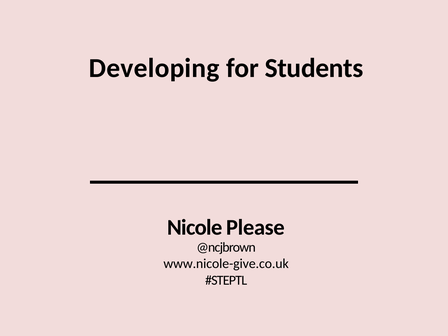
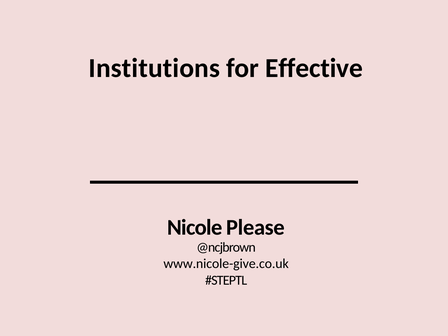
Developing: Developing -> Institutions
Students: Students -> Effective
